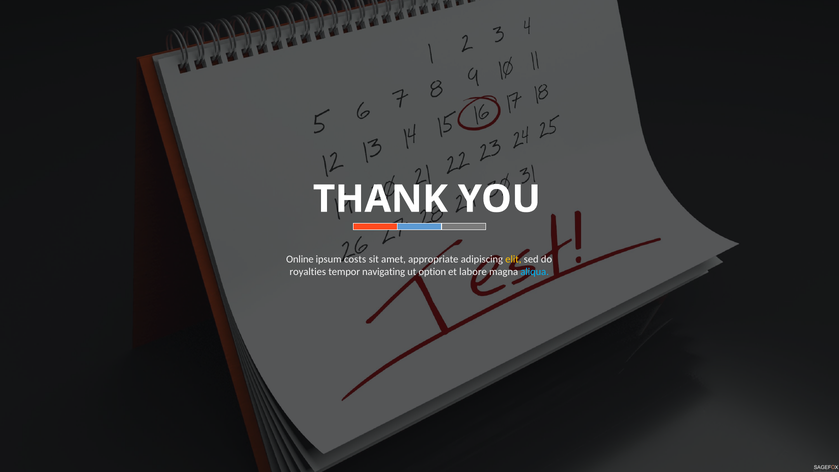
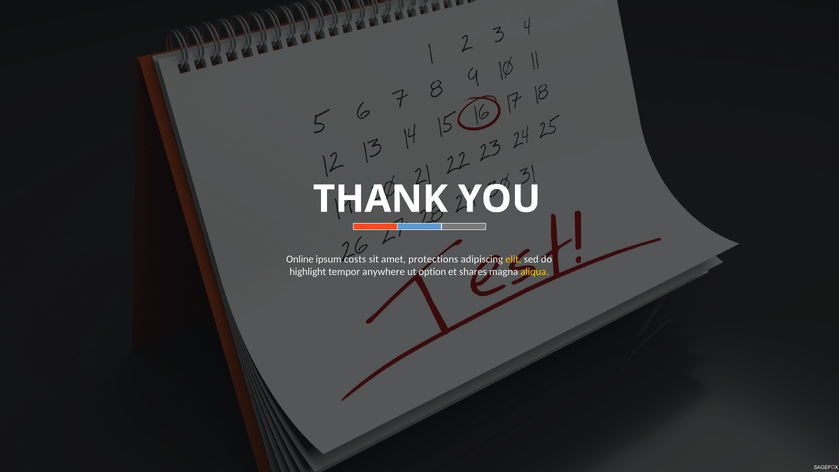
appropriate: appropriate -> protections
royalties: royalties -> highlight
navigating: navigating -> anywhere
labore: labore -> shares
aliqua colour: light blue -> yellow
